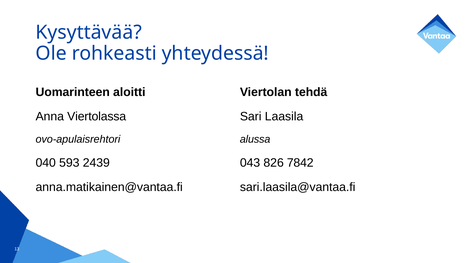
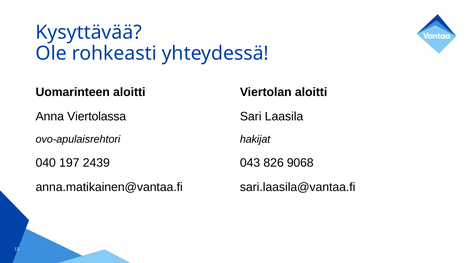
Viertolan tehdä: tehdä -> aloitti
alussa: alussa -> hakijat
593: 593 -> 197
7842: 7842 -> 9068
